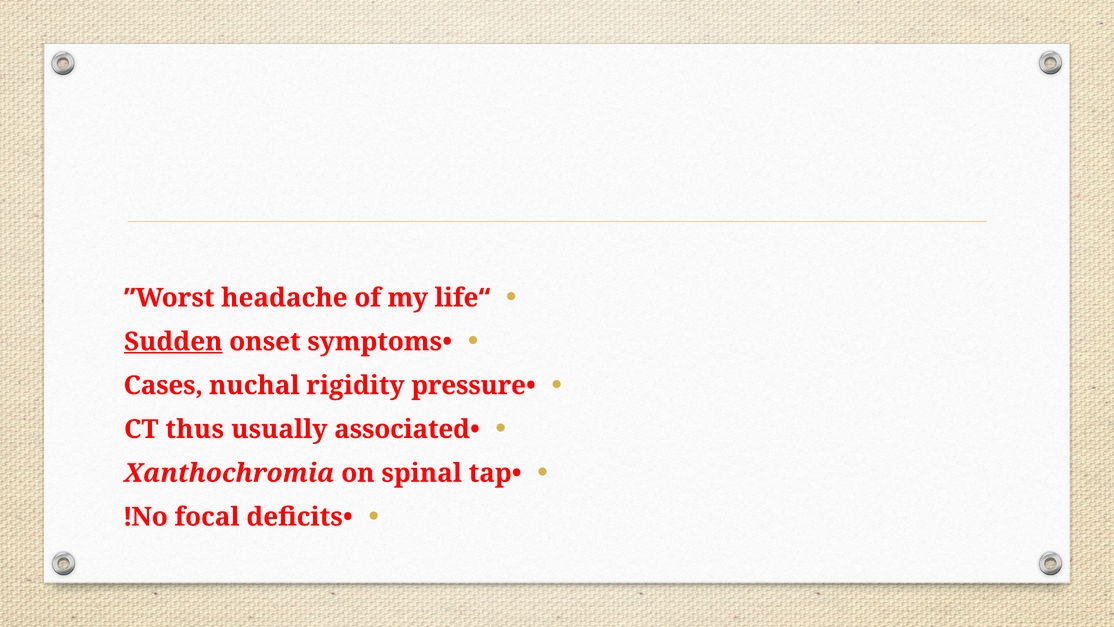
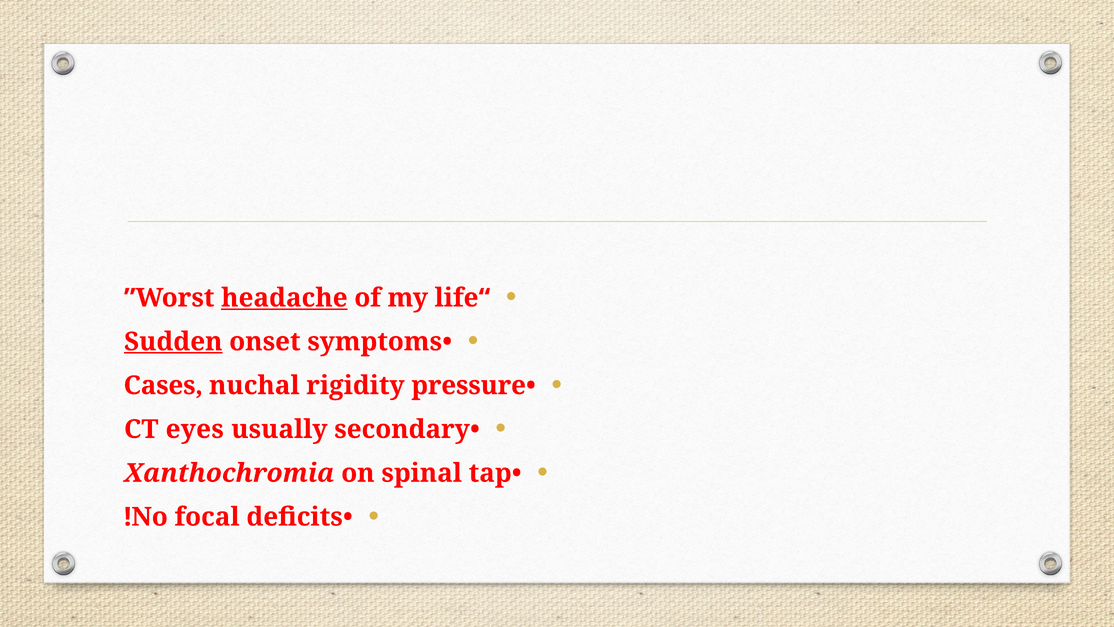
headache underline: none -> present
thus: thus -> eyes
associated: associated -> secondary
